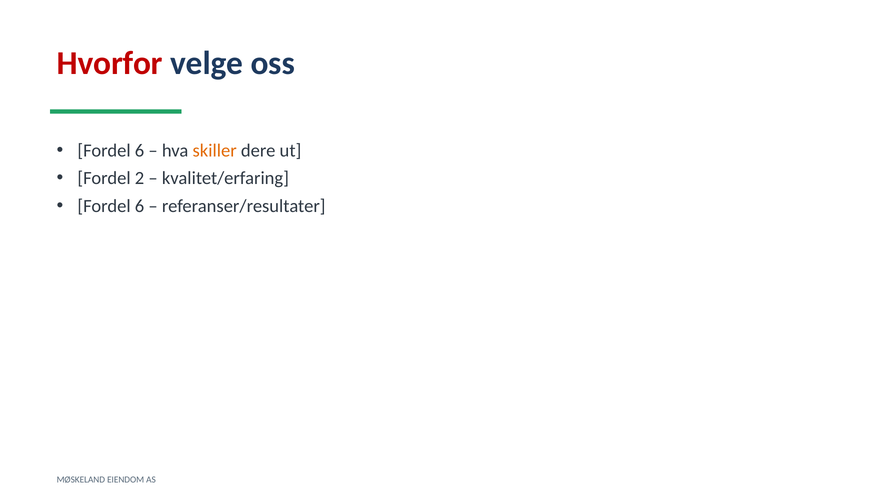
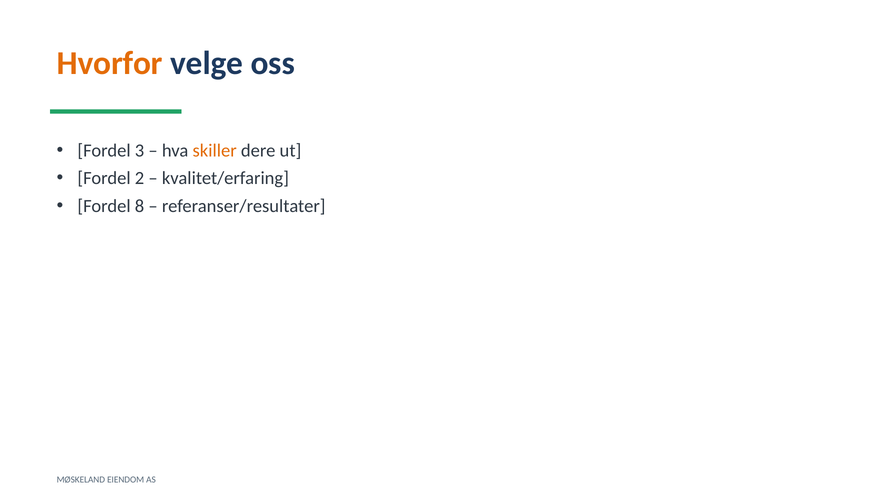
Hvorfor colour: red -> orange
6 at (140, 151): 6 -> 3
6 at (140, 206): 6 -> 8
